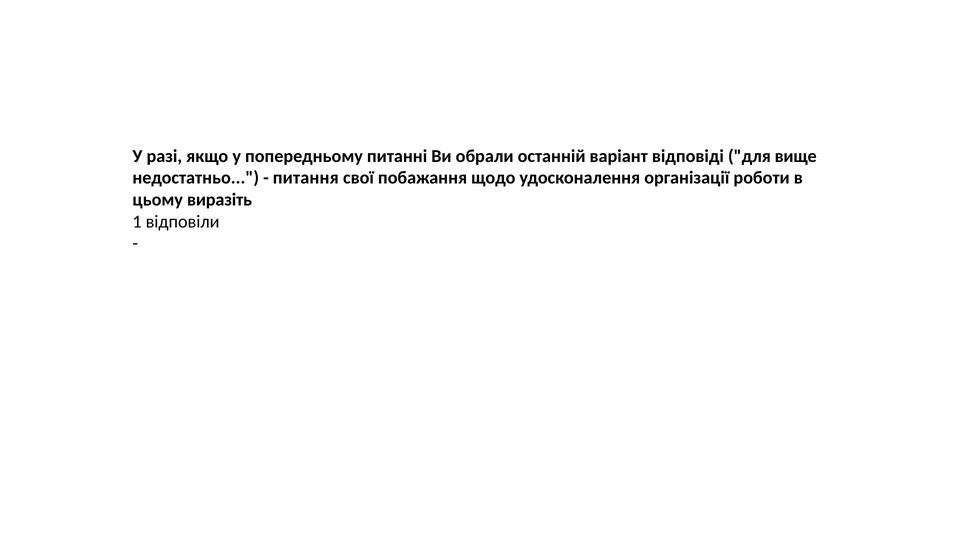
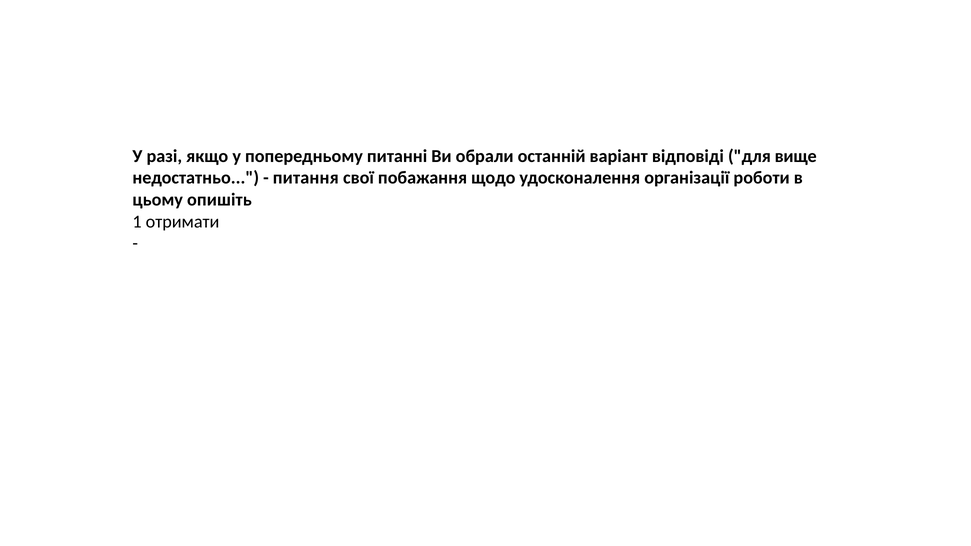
виразіть: виразіть -> опишіть
відповіли: відповіли -> отримати
